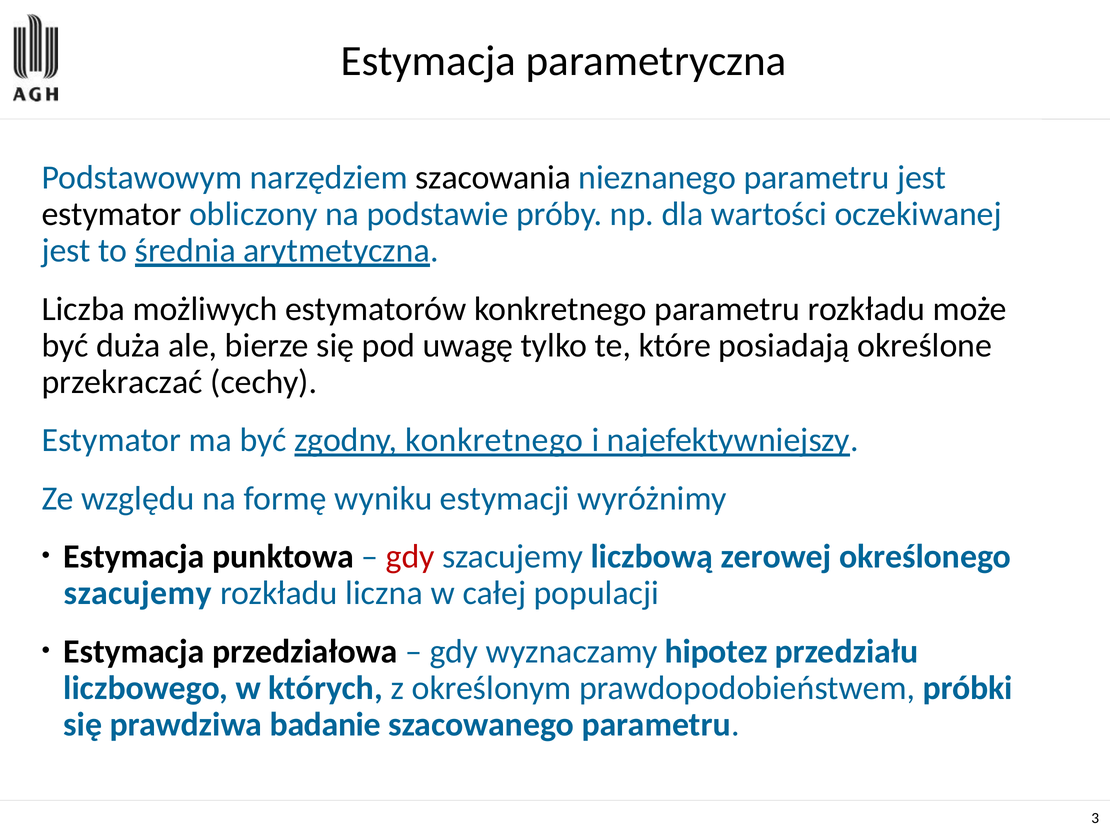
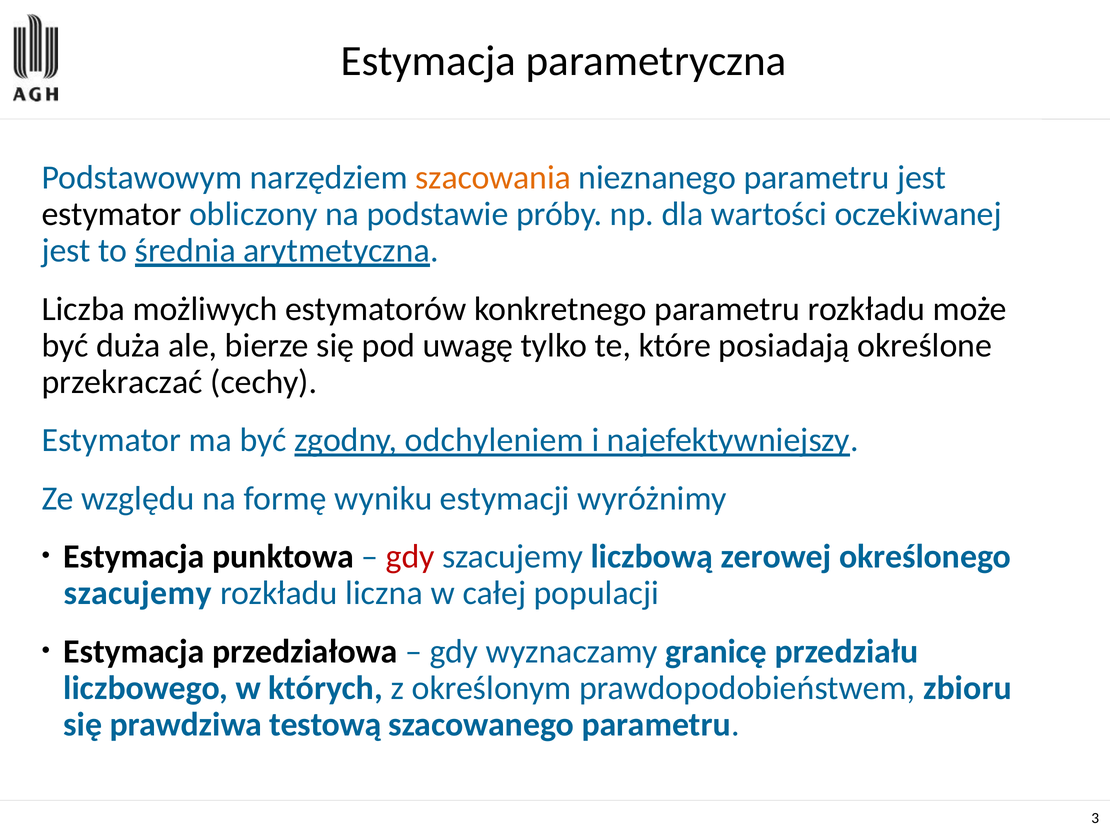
szacowania colour: black -> orange
zgodny konkretnego: konkretnego -> odchyleniem
hipotez: hipotez -> granicę
próbki: próbki -> zbioru
badanie: badanie -> testową
